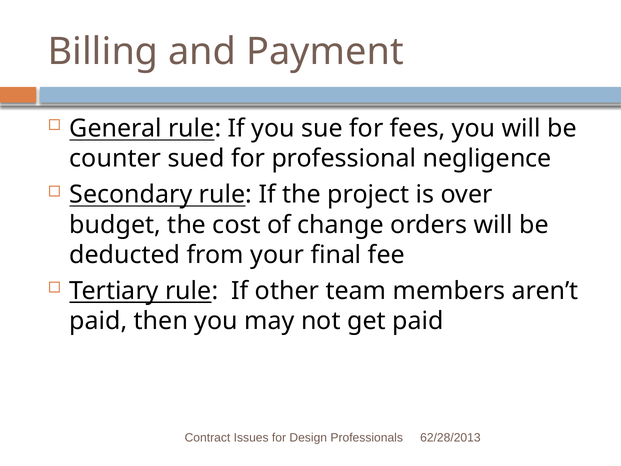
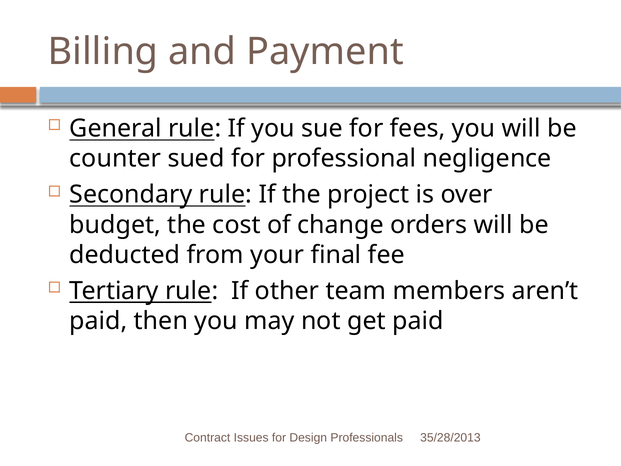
62/28/2013: 62/28/2013 -> 35/28/2013
